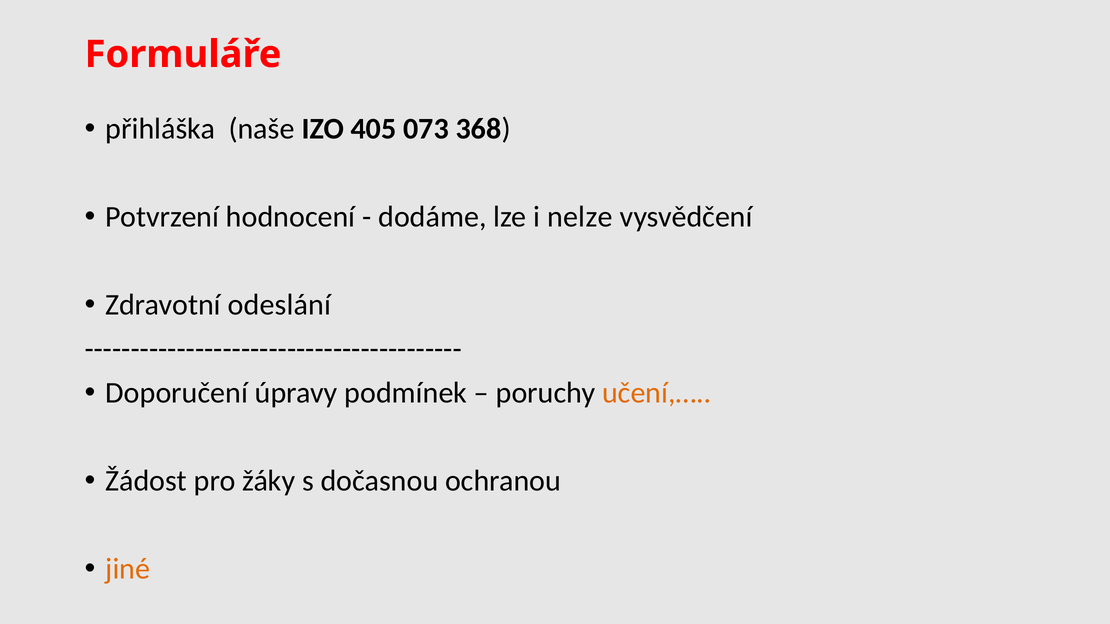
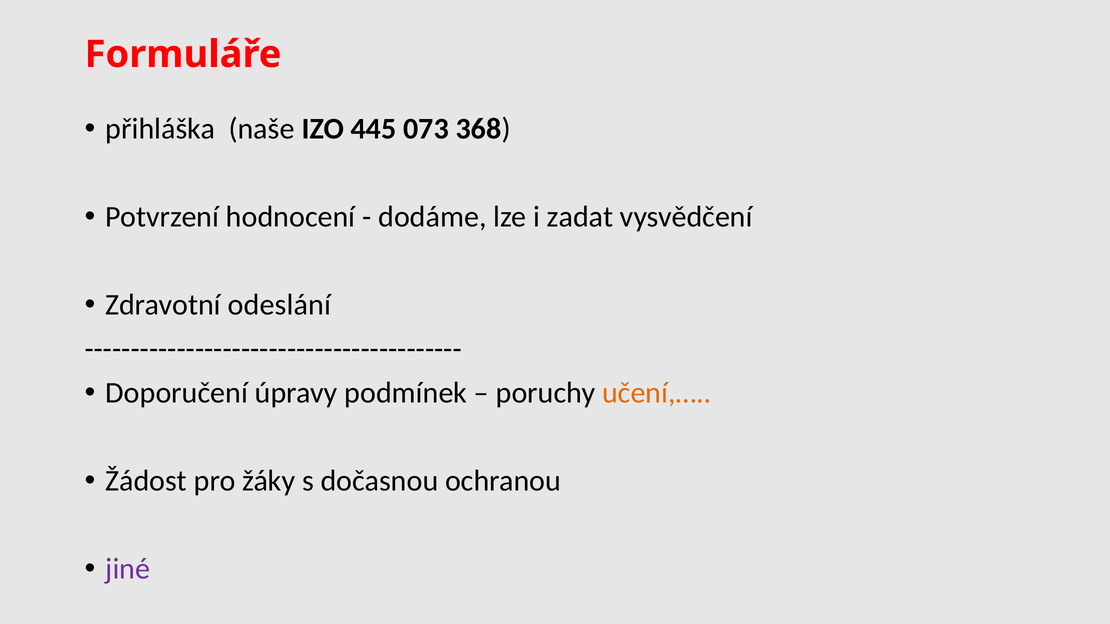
405: 405 -> 445
nelze: nelze -> zadat
jiné colour: orange -> purple
